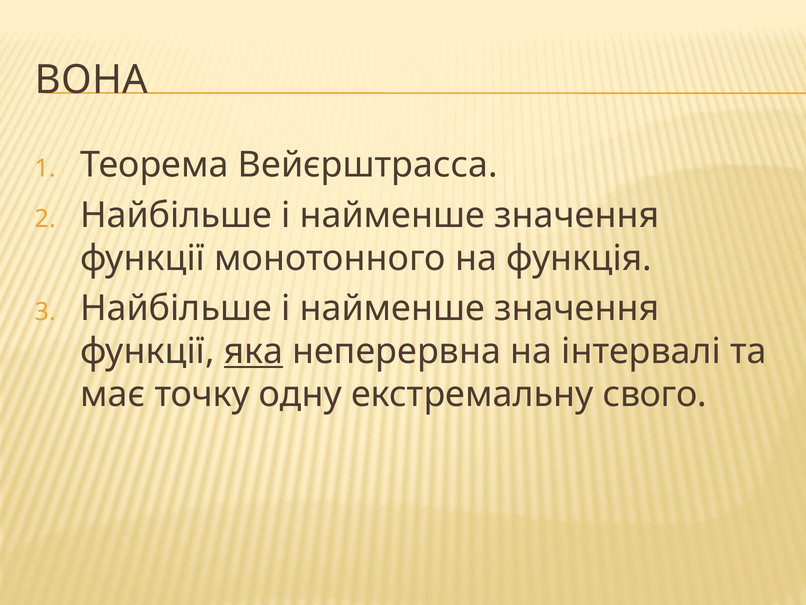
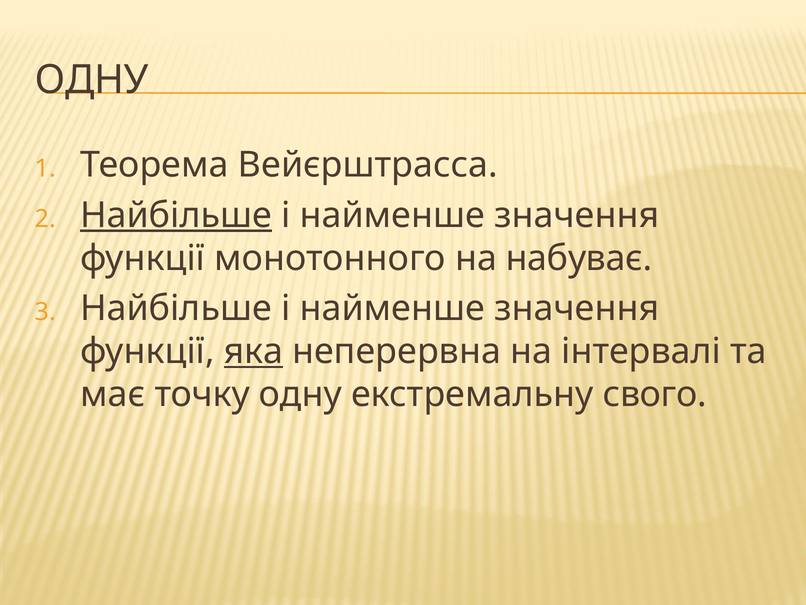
ВОНА at (91, 80): ВОНА -> ОДНУ
Найбільше at (176, 215) underline: none -> present
функція: функція -> набуває
